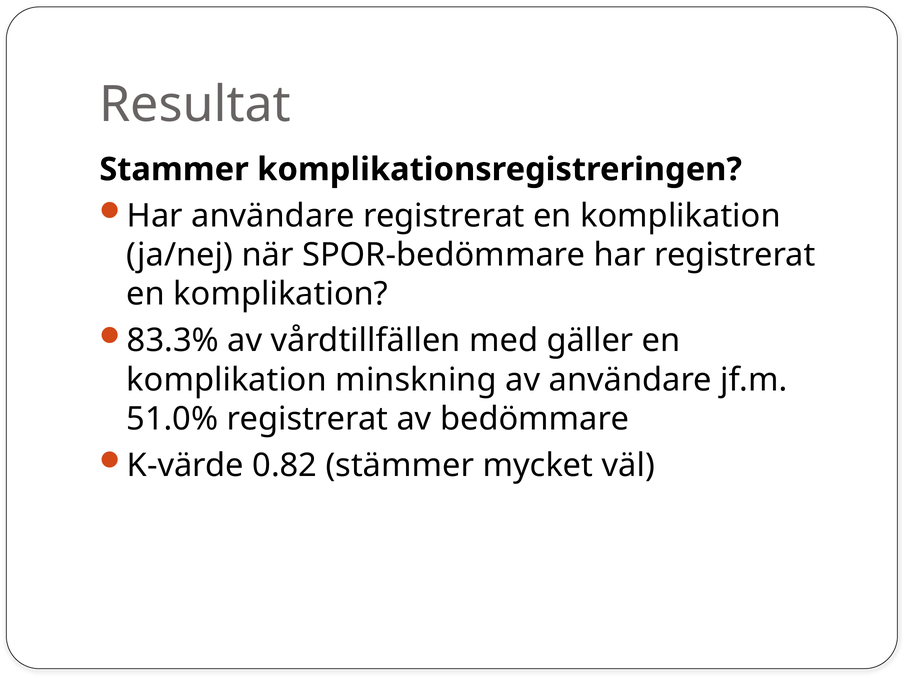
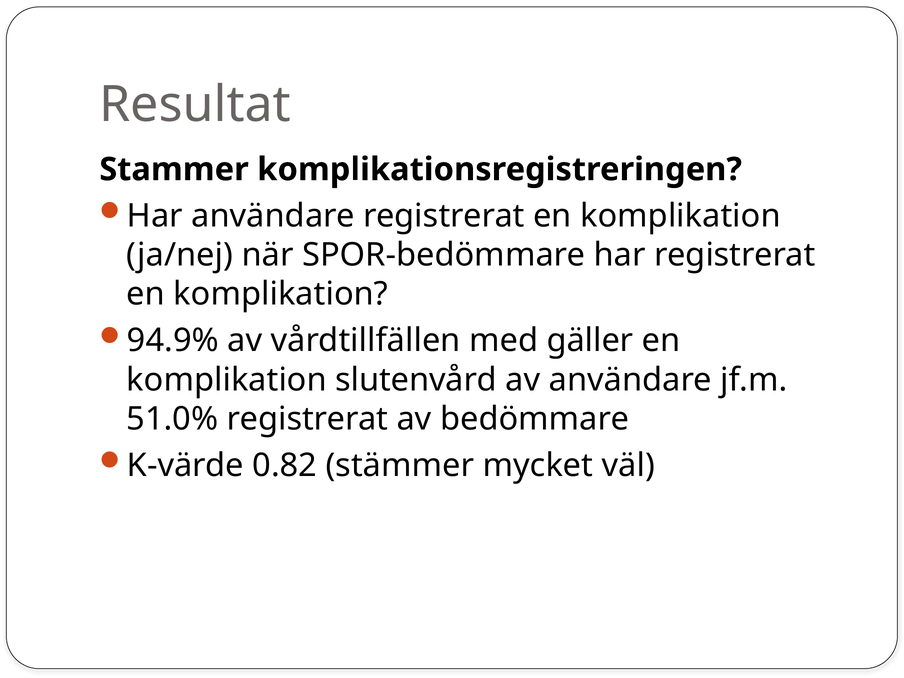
83.3%: 83.3% -> 94.9%
minskning: minskning -> slutenvård
